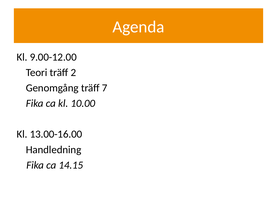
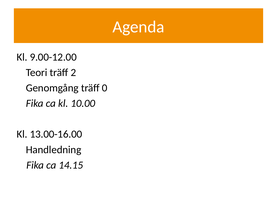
7: 7 -> 0
